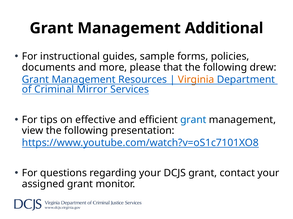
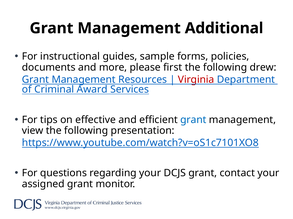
that: that -> first
Virginia colour: orange -> red
Mirror: Mirror -> Award
